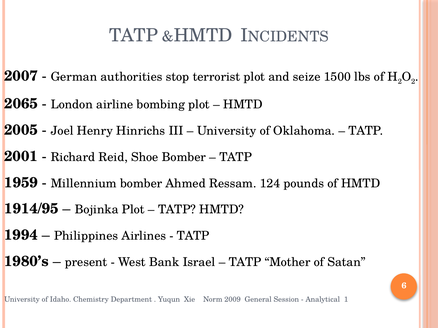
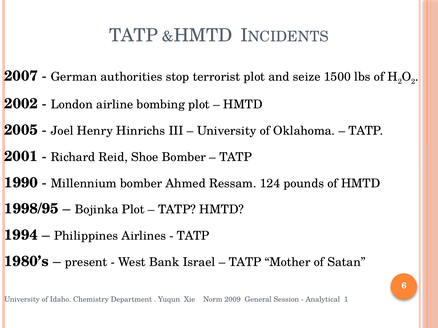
2065: 2065 -> 2002
1959: 1959 -> 1990
1914/95: 1914/95 -> 1998/95
